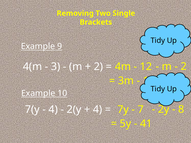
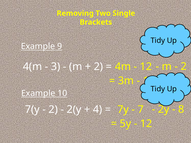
4 at (53, 110): 4 -> 2
41 at (146, 124): 41 -> 12
